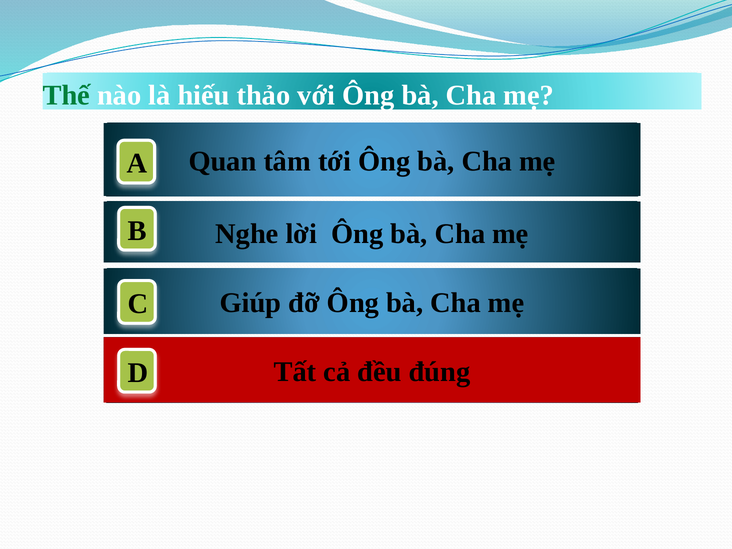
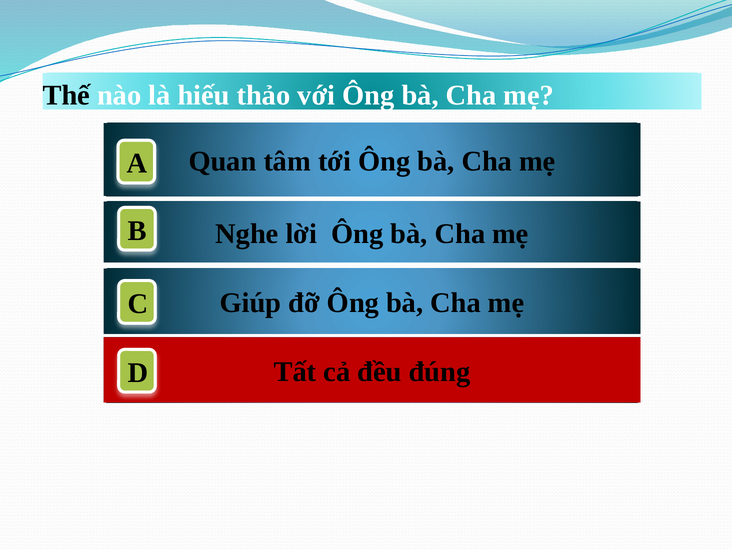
Thế colour: green -> black
